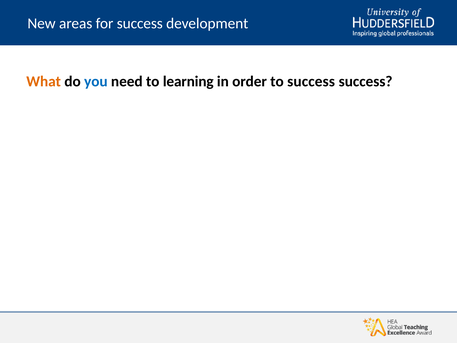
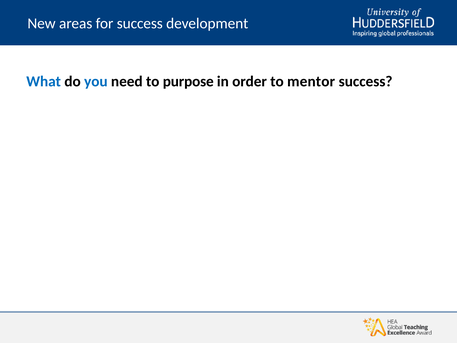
What colour: orange -> blue
learning: learning -> purpose
to success: success -> mentor
